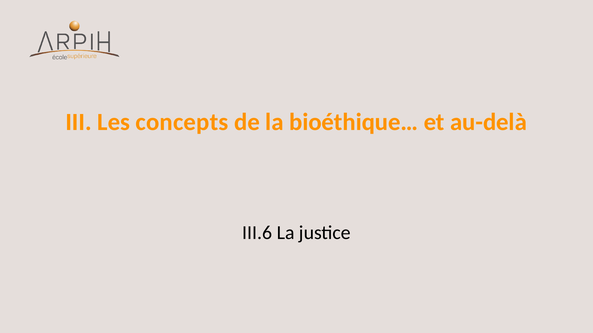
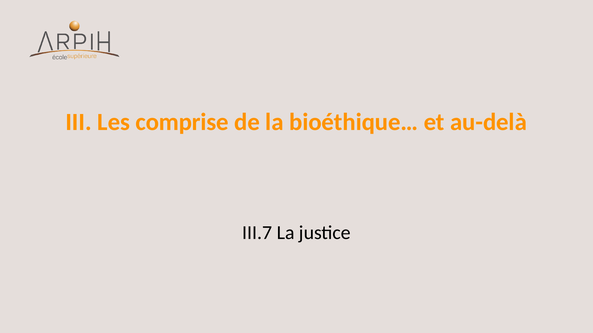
concepts: concepts -> comprise
III.6: III.6 -> III.7
